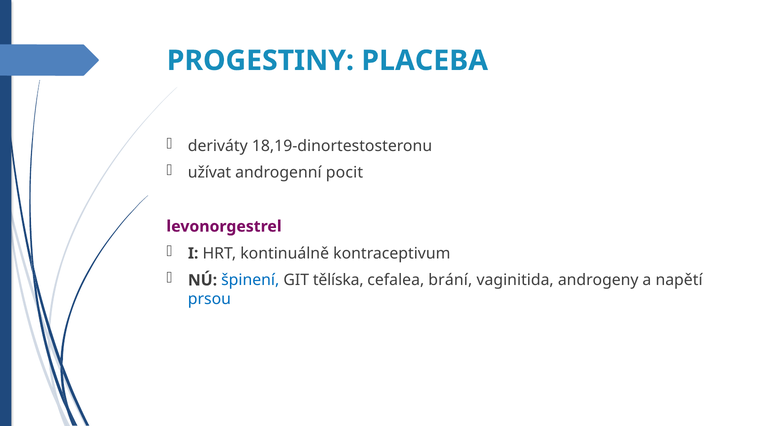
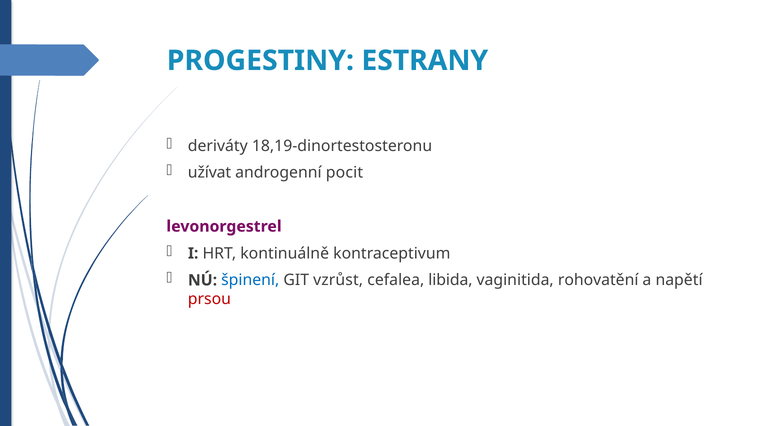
PLACEBA: PLACEBA -> ESTRANY
tělíska: tělíska -> vzrůst
brání: brání -> libida
androgeny: androgeny -> rohovatění
prsou colour: blue -> red
